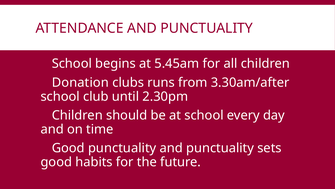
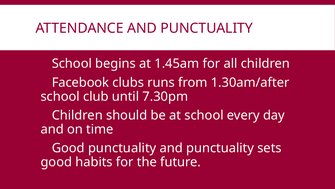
5.45am: 5.45am -> 1.45am
Donation: Donation -> Facebook
3.30am/after: 3.30am/after -> 1.30am/after
2.30pm: 2.30pm -> 7.30pm
